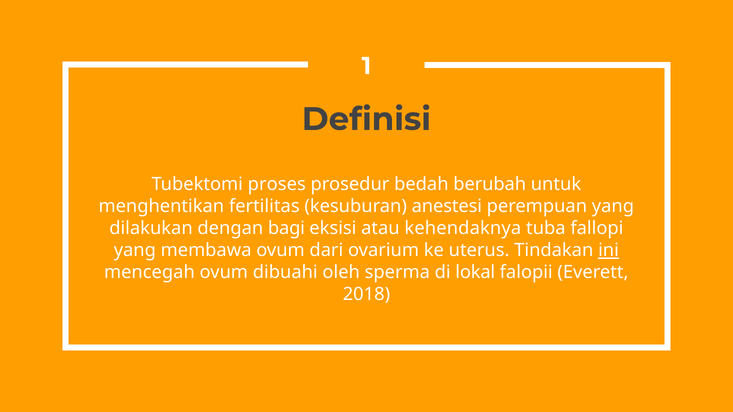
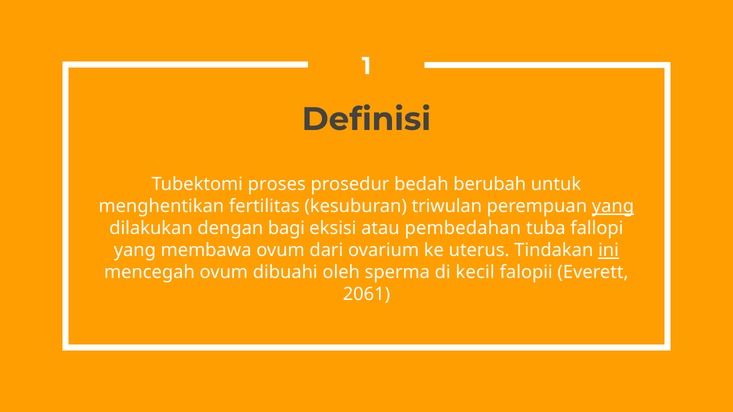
anestesi: anestesi -> triwulan
yang at (613, 207) underline: none -> present
kehendaknya: kehendaknya -> pembedahan
lokal: lokal -> kecil
2018: 2018 -> 2061
